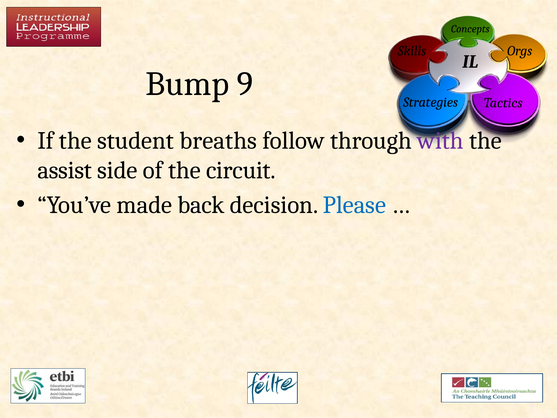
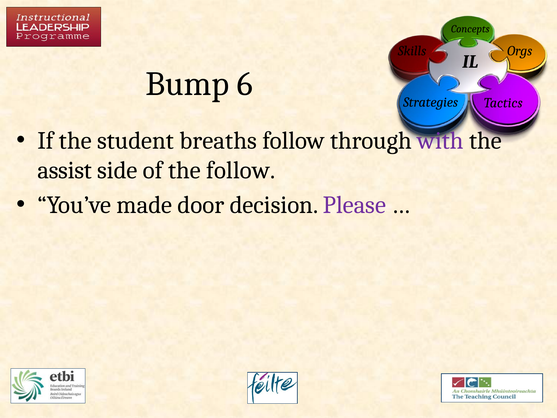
9: 9 -> 6
the circuit: circuit -> follow
back: back -> door
Please colour: blue -> purple
